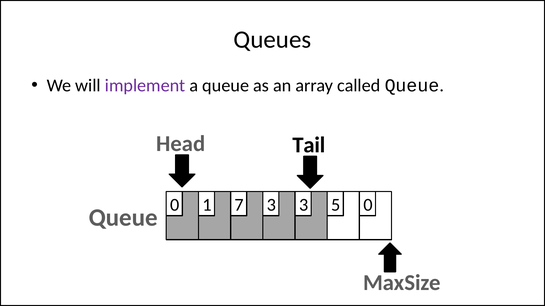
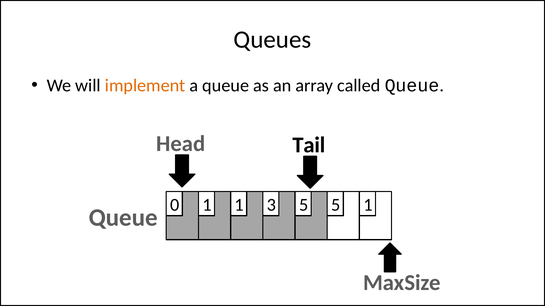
implement colour: purple -> orange
1 7: 7 -> 1
3 3: 3 -> 5
5 0: 0 -> 1
